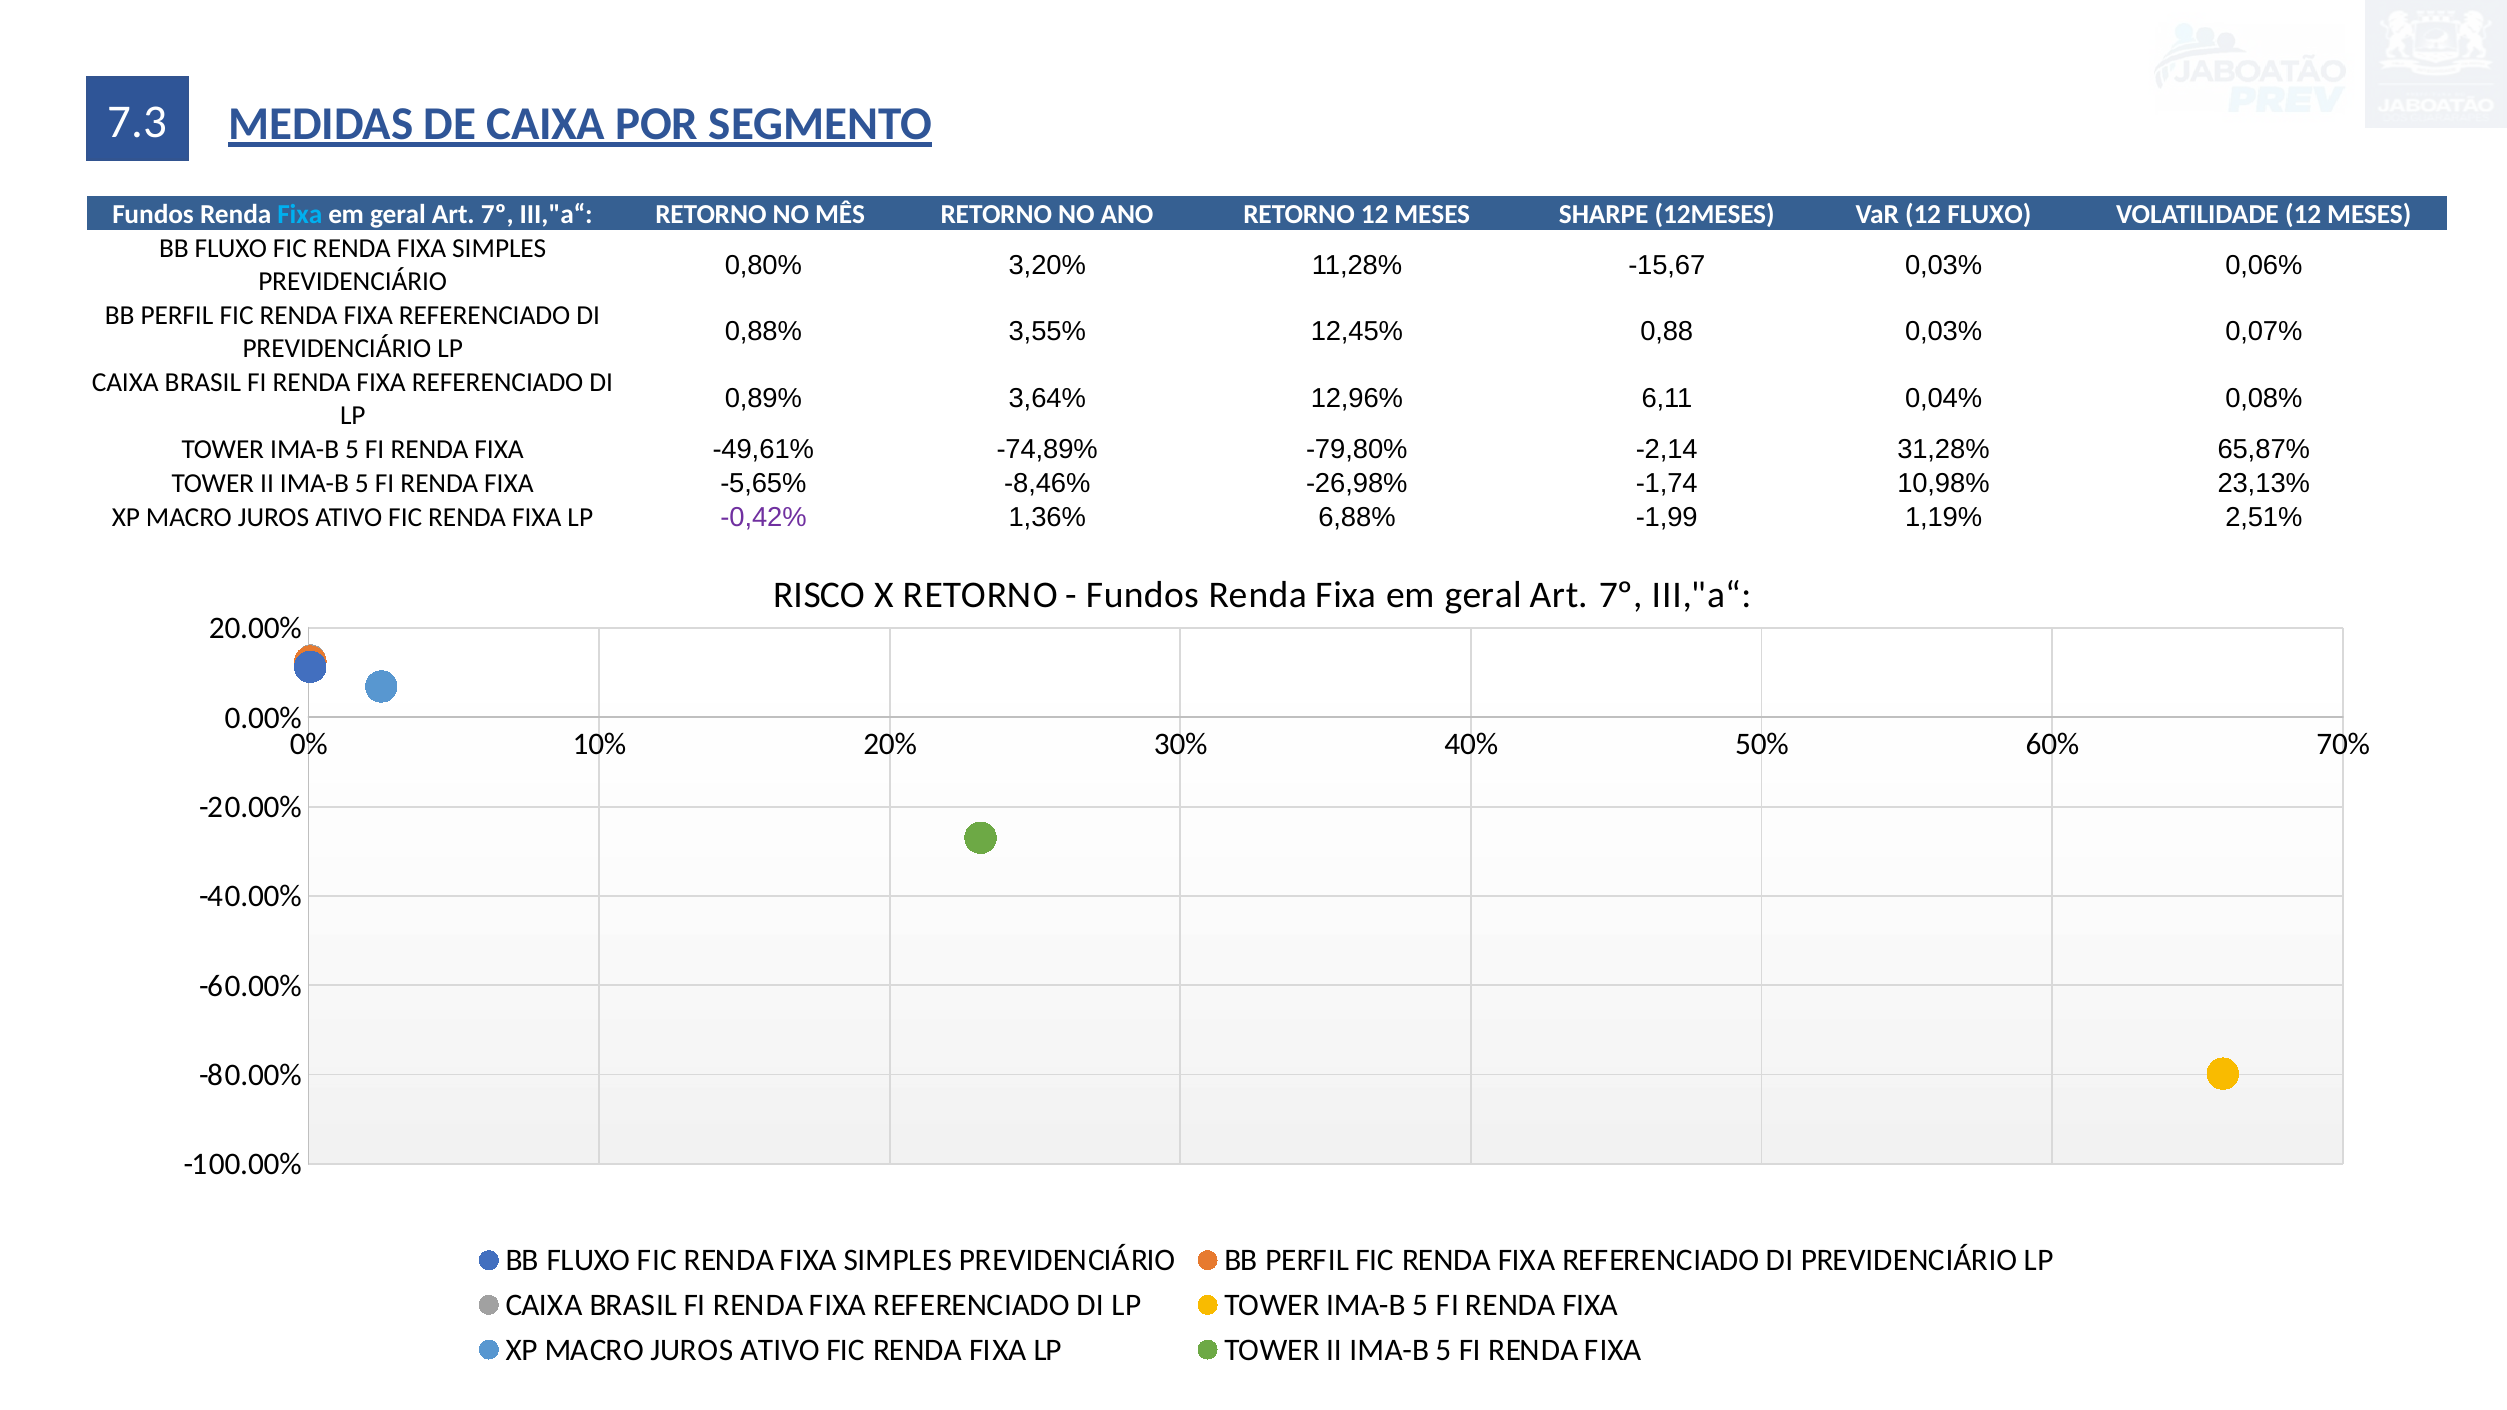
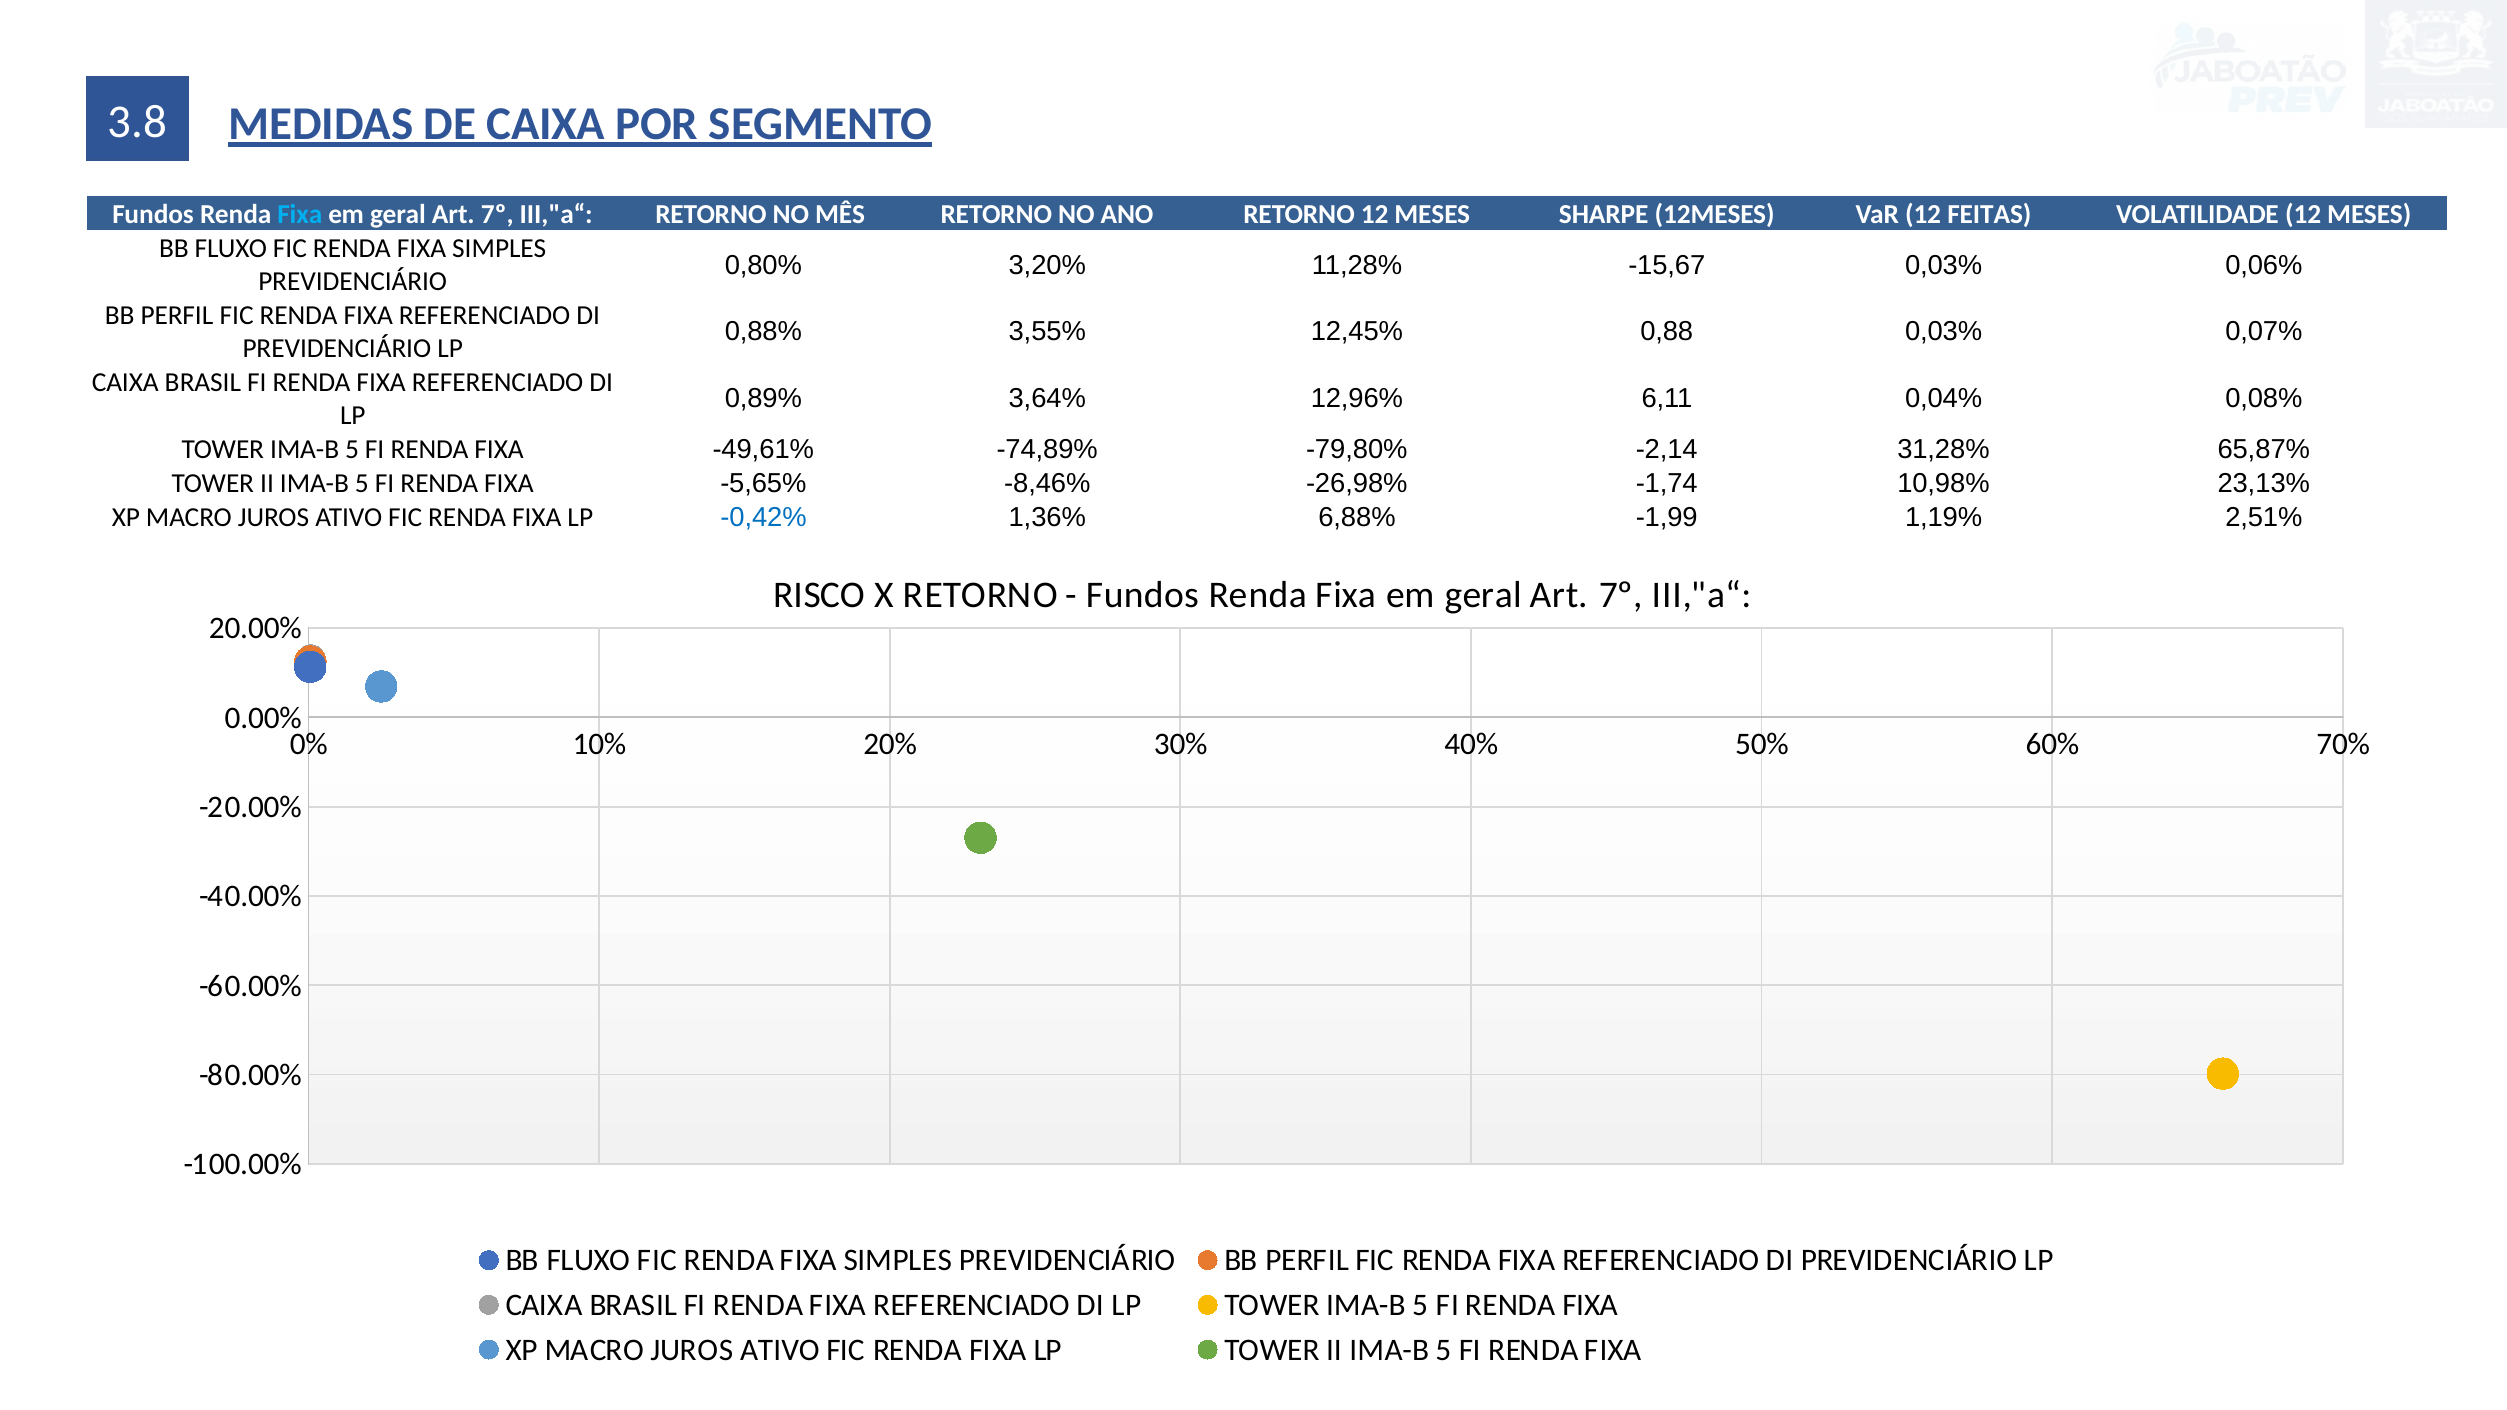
7.3: 7.3 -> 3.8
12 FLUXO: FLUXO -> FEITAS
-0,42% colour: purple -> blue
